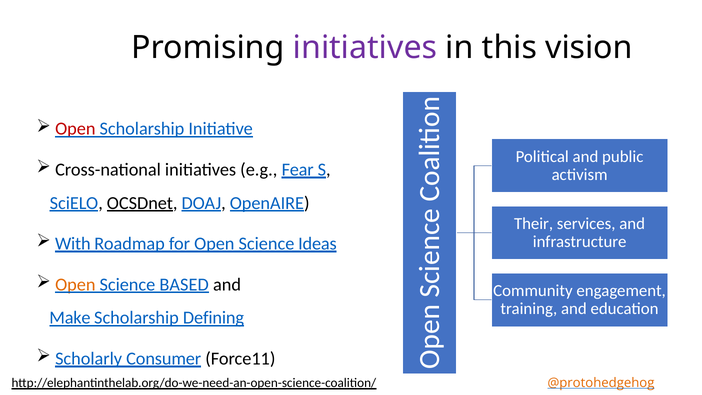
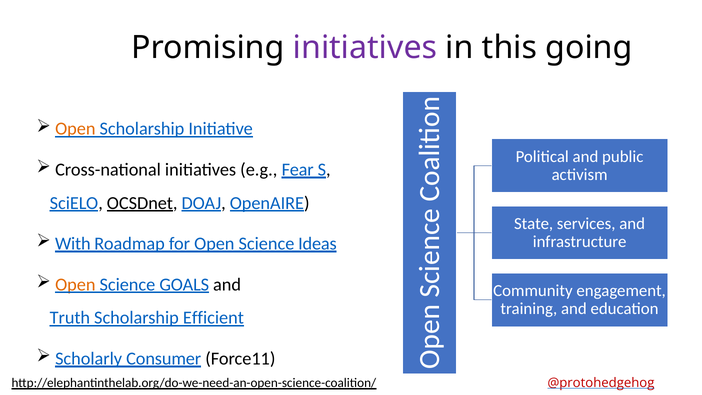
vision: vision -> going
Open at (75, 129) colour: red -> orange
Their: Their -> State
BASED: BASED -> GOALS
Make: Make -> Truth
Defining: Defining -> Efficient
@protohedgehog colour: orange -> red
